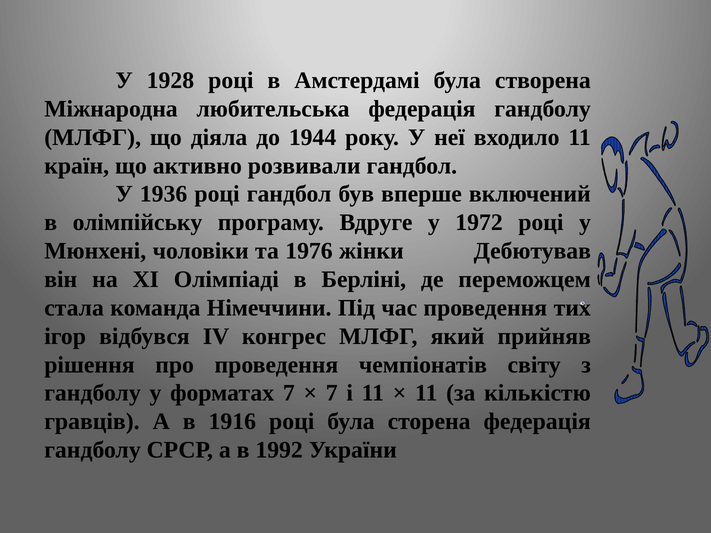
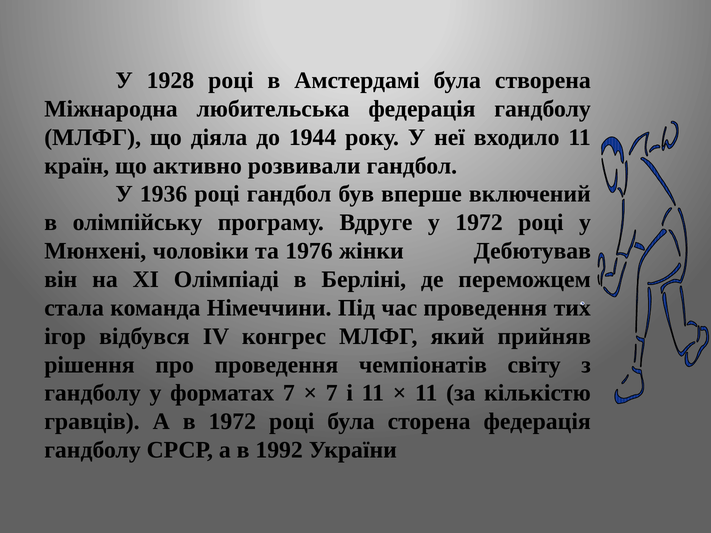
в 1916: 1916 -> 1972
